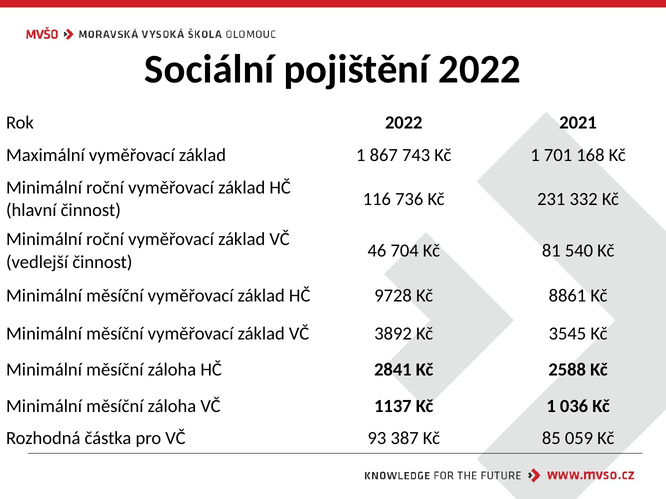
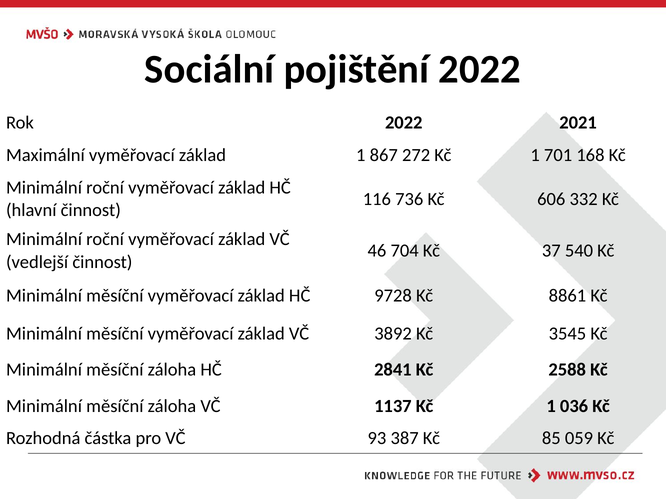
743: 743 -> 272
231: 231 -> 606
81: 81 -> 37
